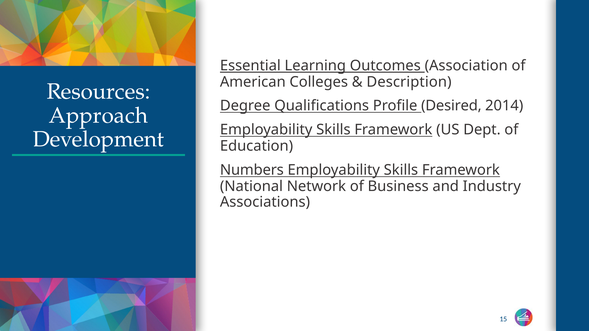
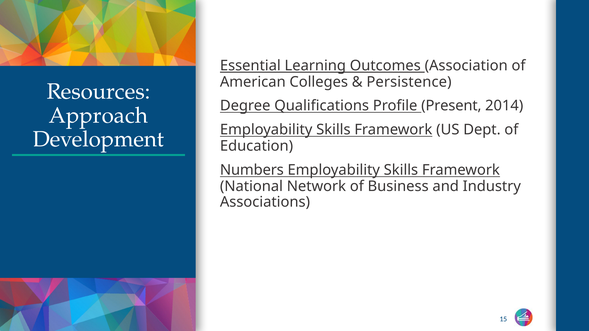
Description: Description -> Persistence
Desired: Desired -> Present
